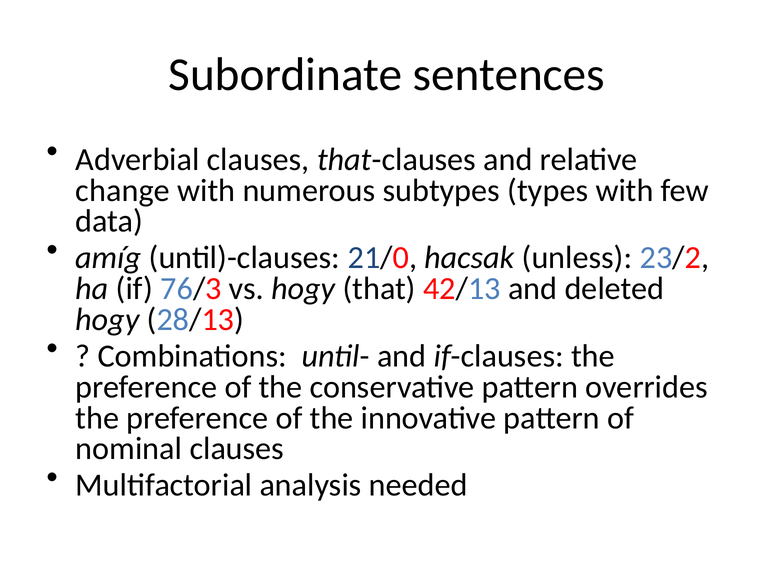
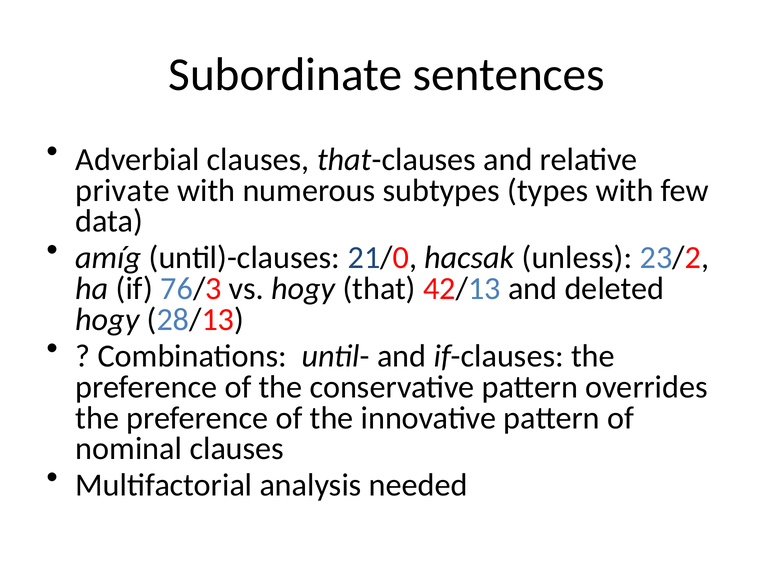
change: change -> private
